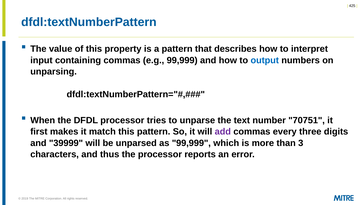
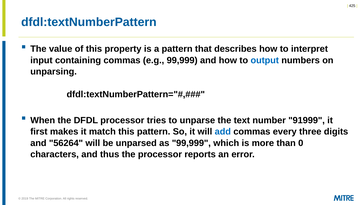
70751: 70751 -> 91999
add colour: purple -> blue
39999: 39999 -> 56264
3: 3 -> 0
